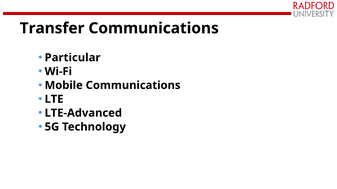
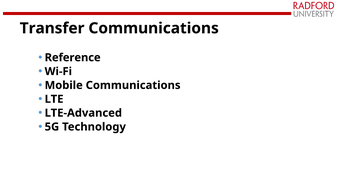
Particular: Particular -> Reference
